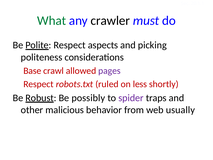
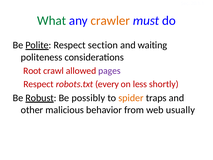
crawler colour: black -> orange
aspects: aspects -> section
picking: picking -> waiting
Base: Base -> Root
ruled: ruled -> every
spider colour: purple -> orange
